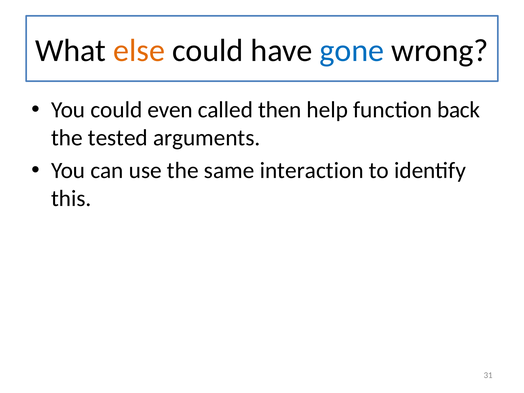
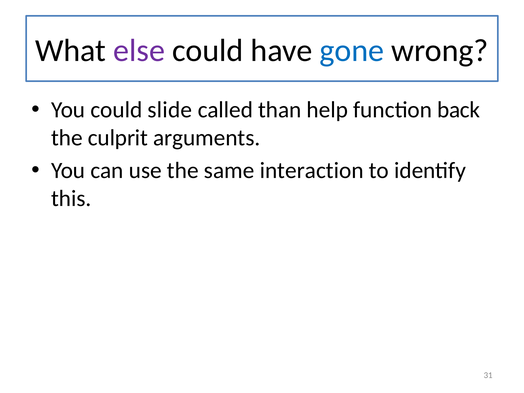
else colour: orange -> purple
even: even -> slide
then: then -> than
tested: tested -> culprit
